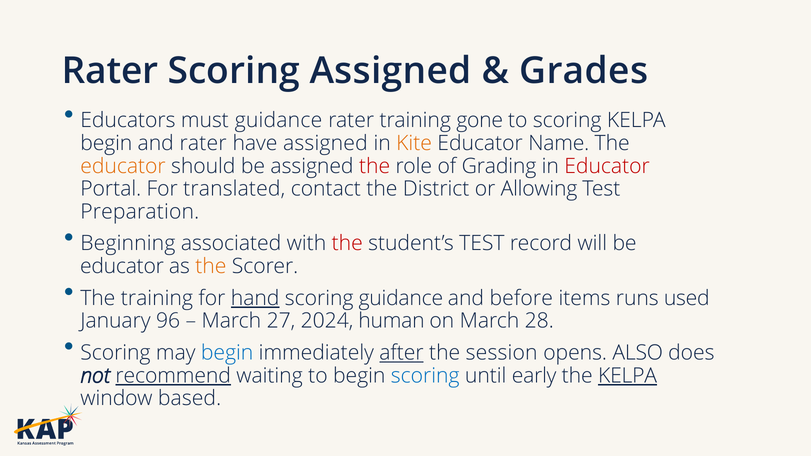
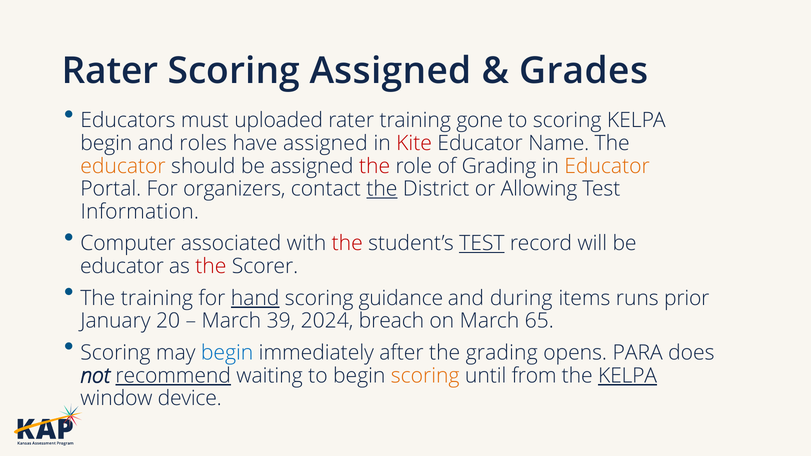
must guidance: guidance -> uploaded
and rater: rater -> roles
Kite colour: orange -> red
Educator at (607, 166) colour: red -> orange
translated: translated -> organizers
the at (382, 189) underline: none -> present
Preparation: Preparation -> Information
Beginning: Beginning -> Computer
TEST at (482, 244) underline: none -> present
the at (211, 266) colour: orange -> red
before: before -> during
used: used -> prior
96: 96 -> 20
27: 27 -> 39
human: human -> breach
28: 28 -> 65
after underline: present -> none
the session: session -> grading
ALSO: ALSO -> PARA
scoring at (425, 376) colour: blue -> orange
early: early -> from
based: based -> device
